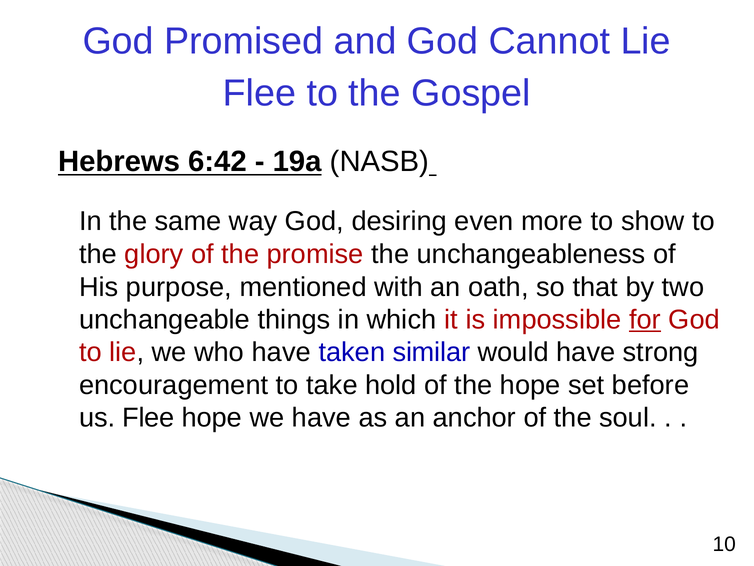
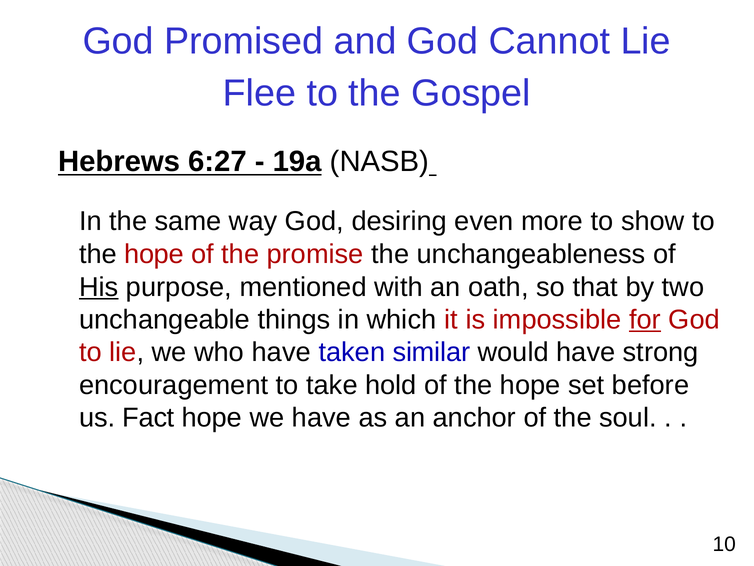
6:42: 6:42 -> 6:27
glory at (154, 254): glory -> hope
His underline: none -> present
us Flee: Flee -> Fact
